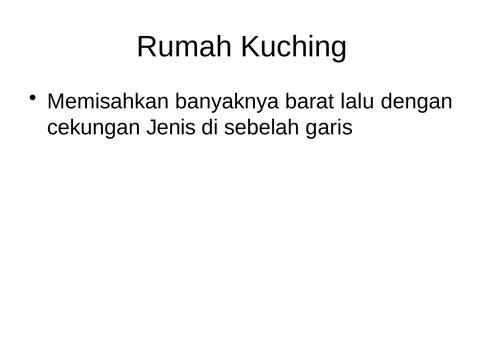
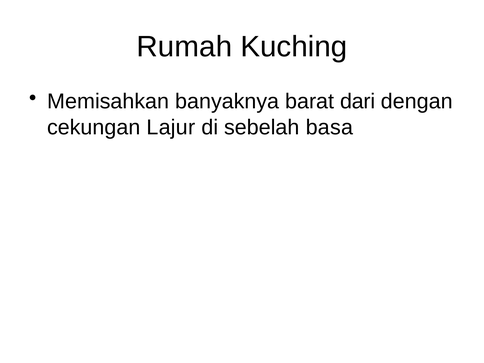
lalu: lalu -> dari
Jenis: Jenis -> Lajur
garis: garis -> basa
